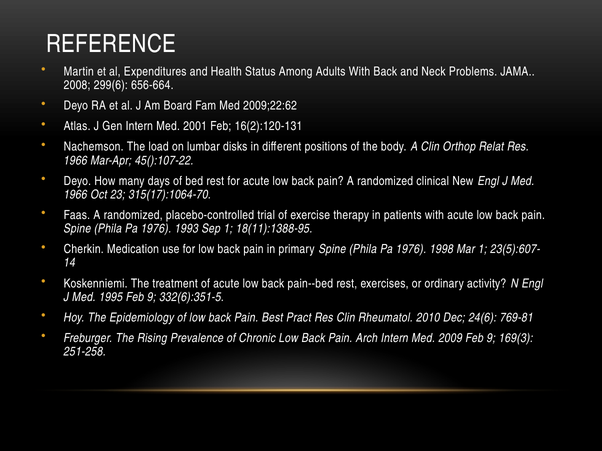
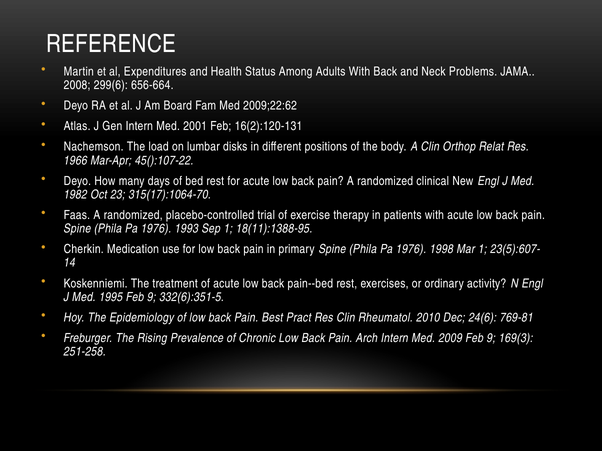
1966 at (75, 195): 1966 -> 1982
